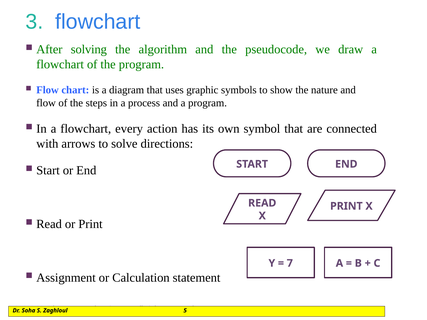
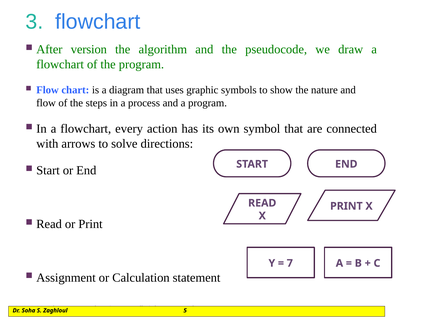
solving: solving -> version
